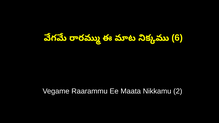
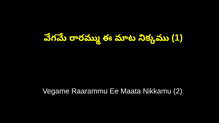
6: 6 -> 1
